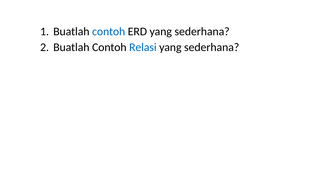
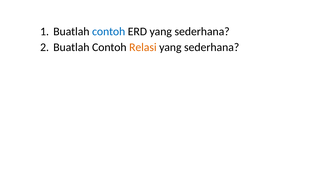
Relasi colour: blue -> orange
